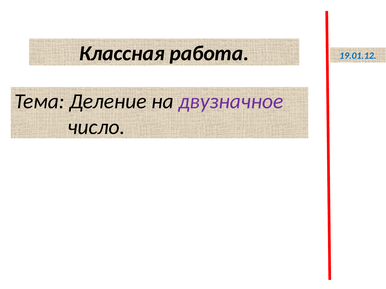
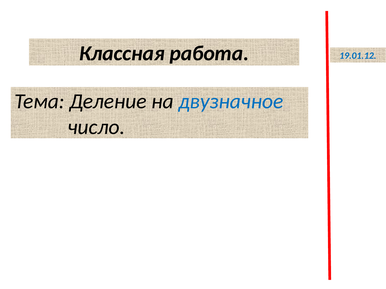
двузначное colour: purple -> blue
